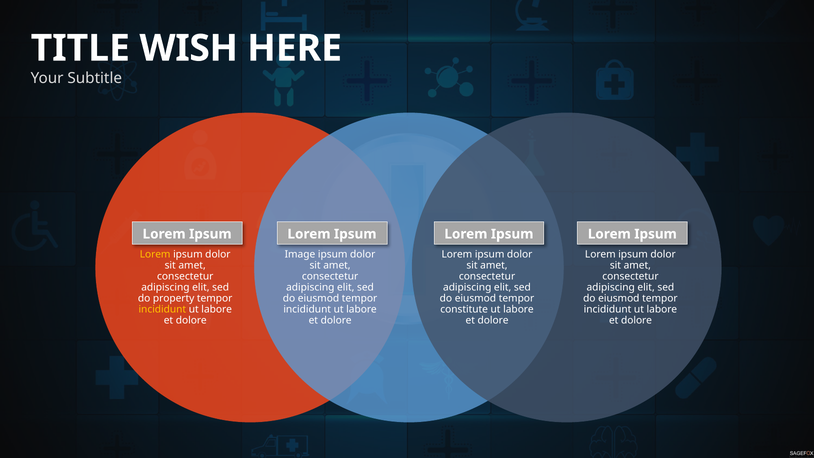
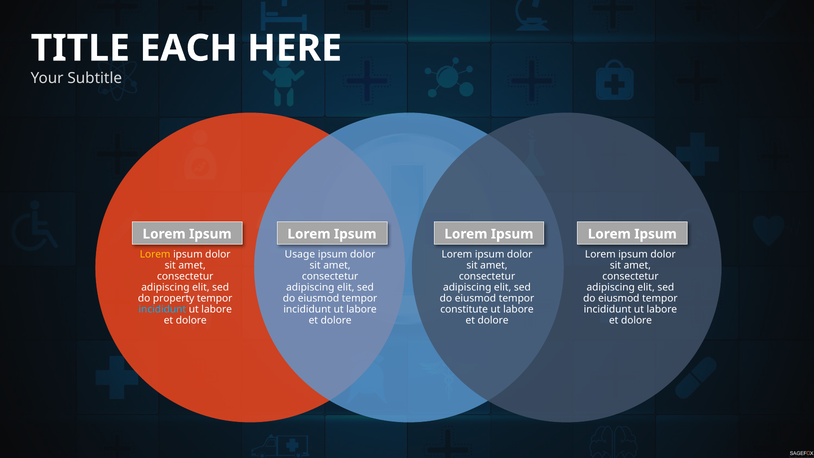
WISH: WISH -> EACH
Image: Image -> Usage
incididunt at (162, 309) colour: yellow -> light blue
